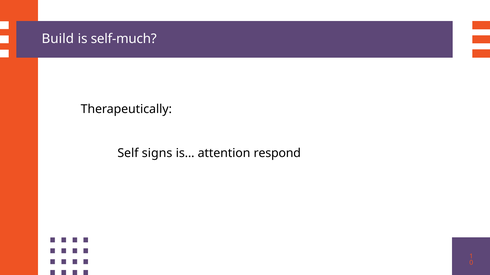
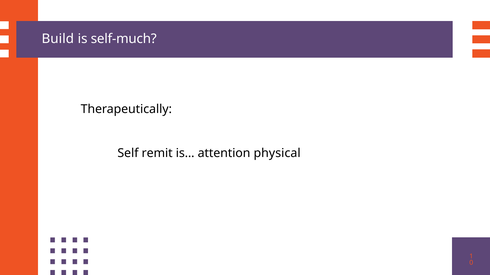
signs: signs -> remit
respond: respond -> physical
